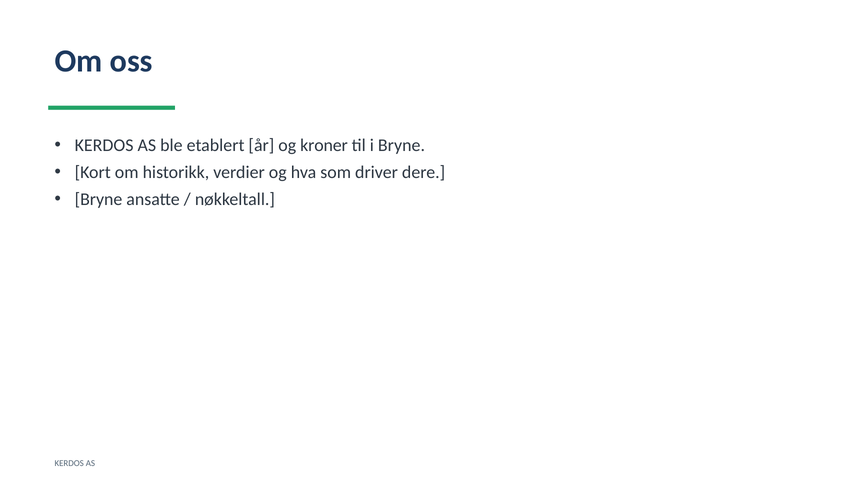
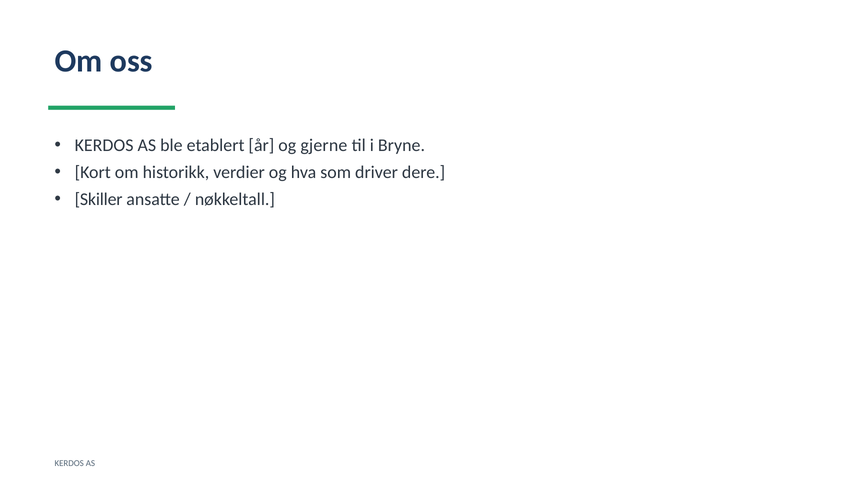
kroner: kroner -> gjerne
Bryne at (99, 199): Bryne -> Skiller
